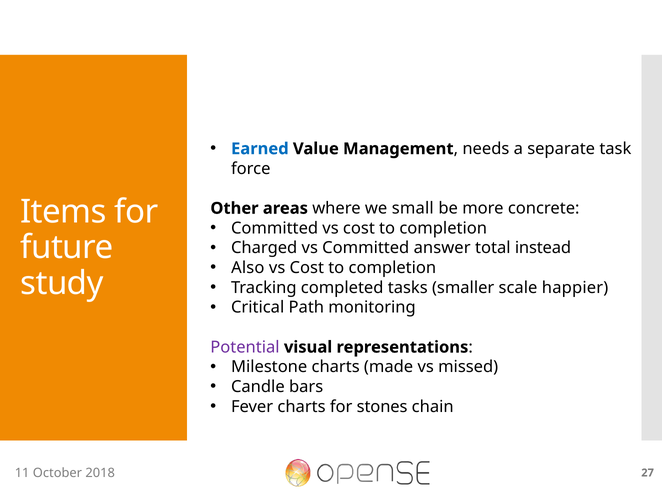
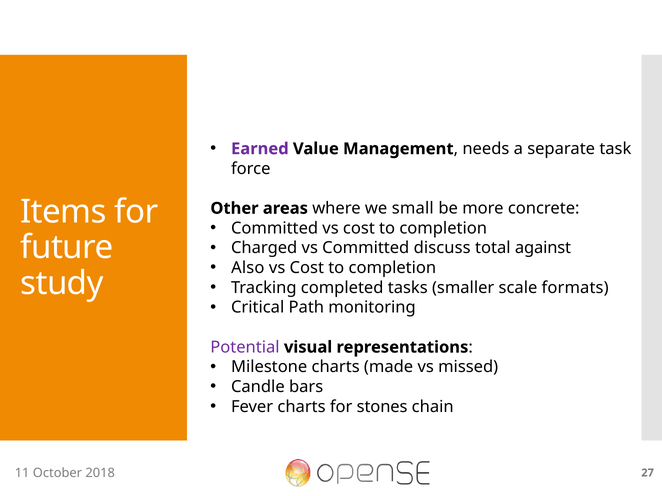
Earned colour: blue -> purple
answer: answer -> discuss
instead: instead -> against
happier: happier -> formats
